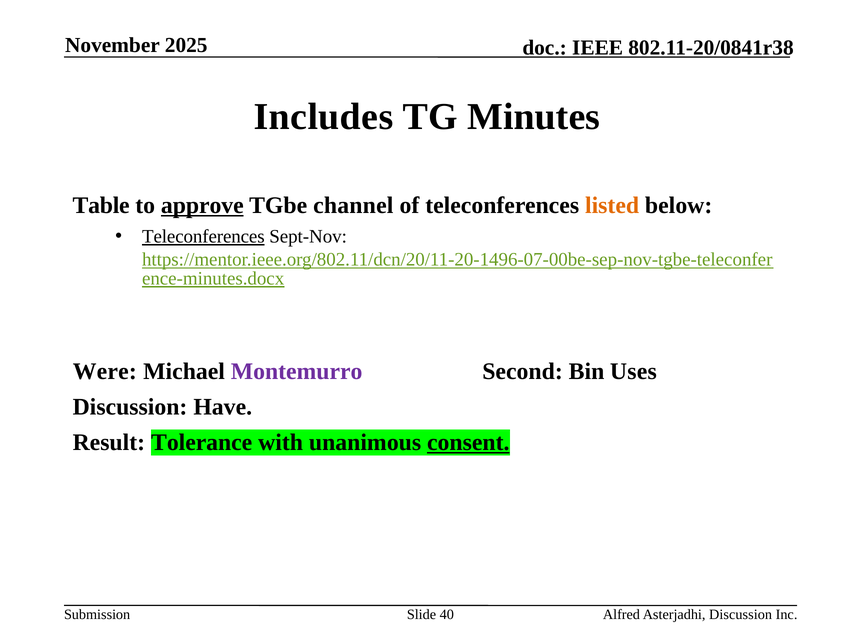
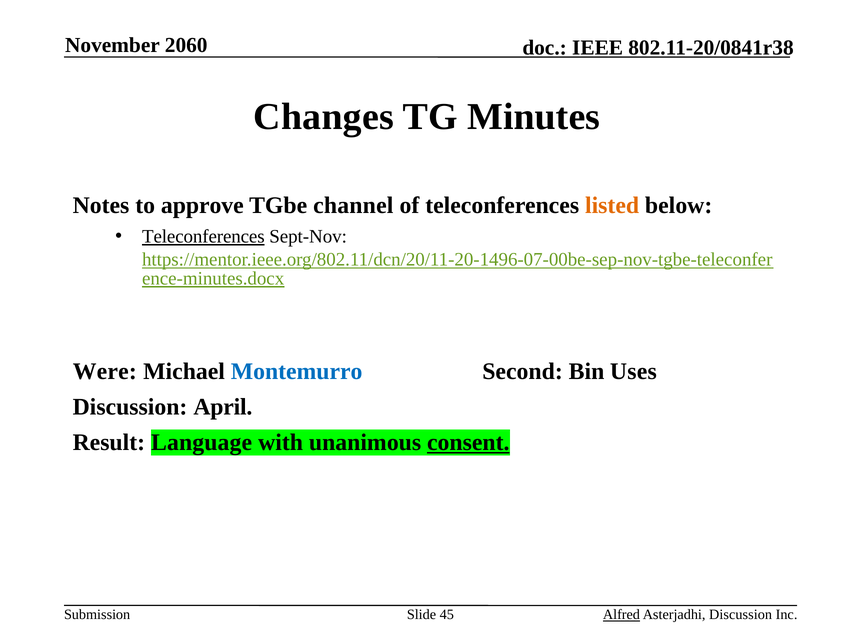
2025: 2025 -> 2060
Includes: Includes -> Changes
Table: Table -> Notes
approve underline: present -> none
Montemurro colour: purple -> blue
Have: Have -> April
Tolerance: Tolerance -> Language
40: 40 -> 45
Alfred underline: none -> present
